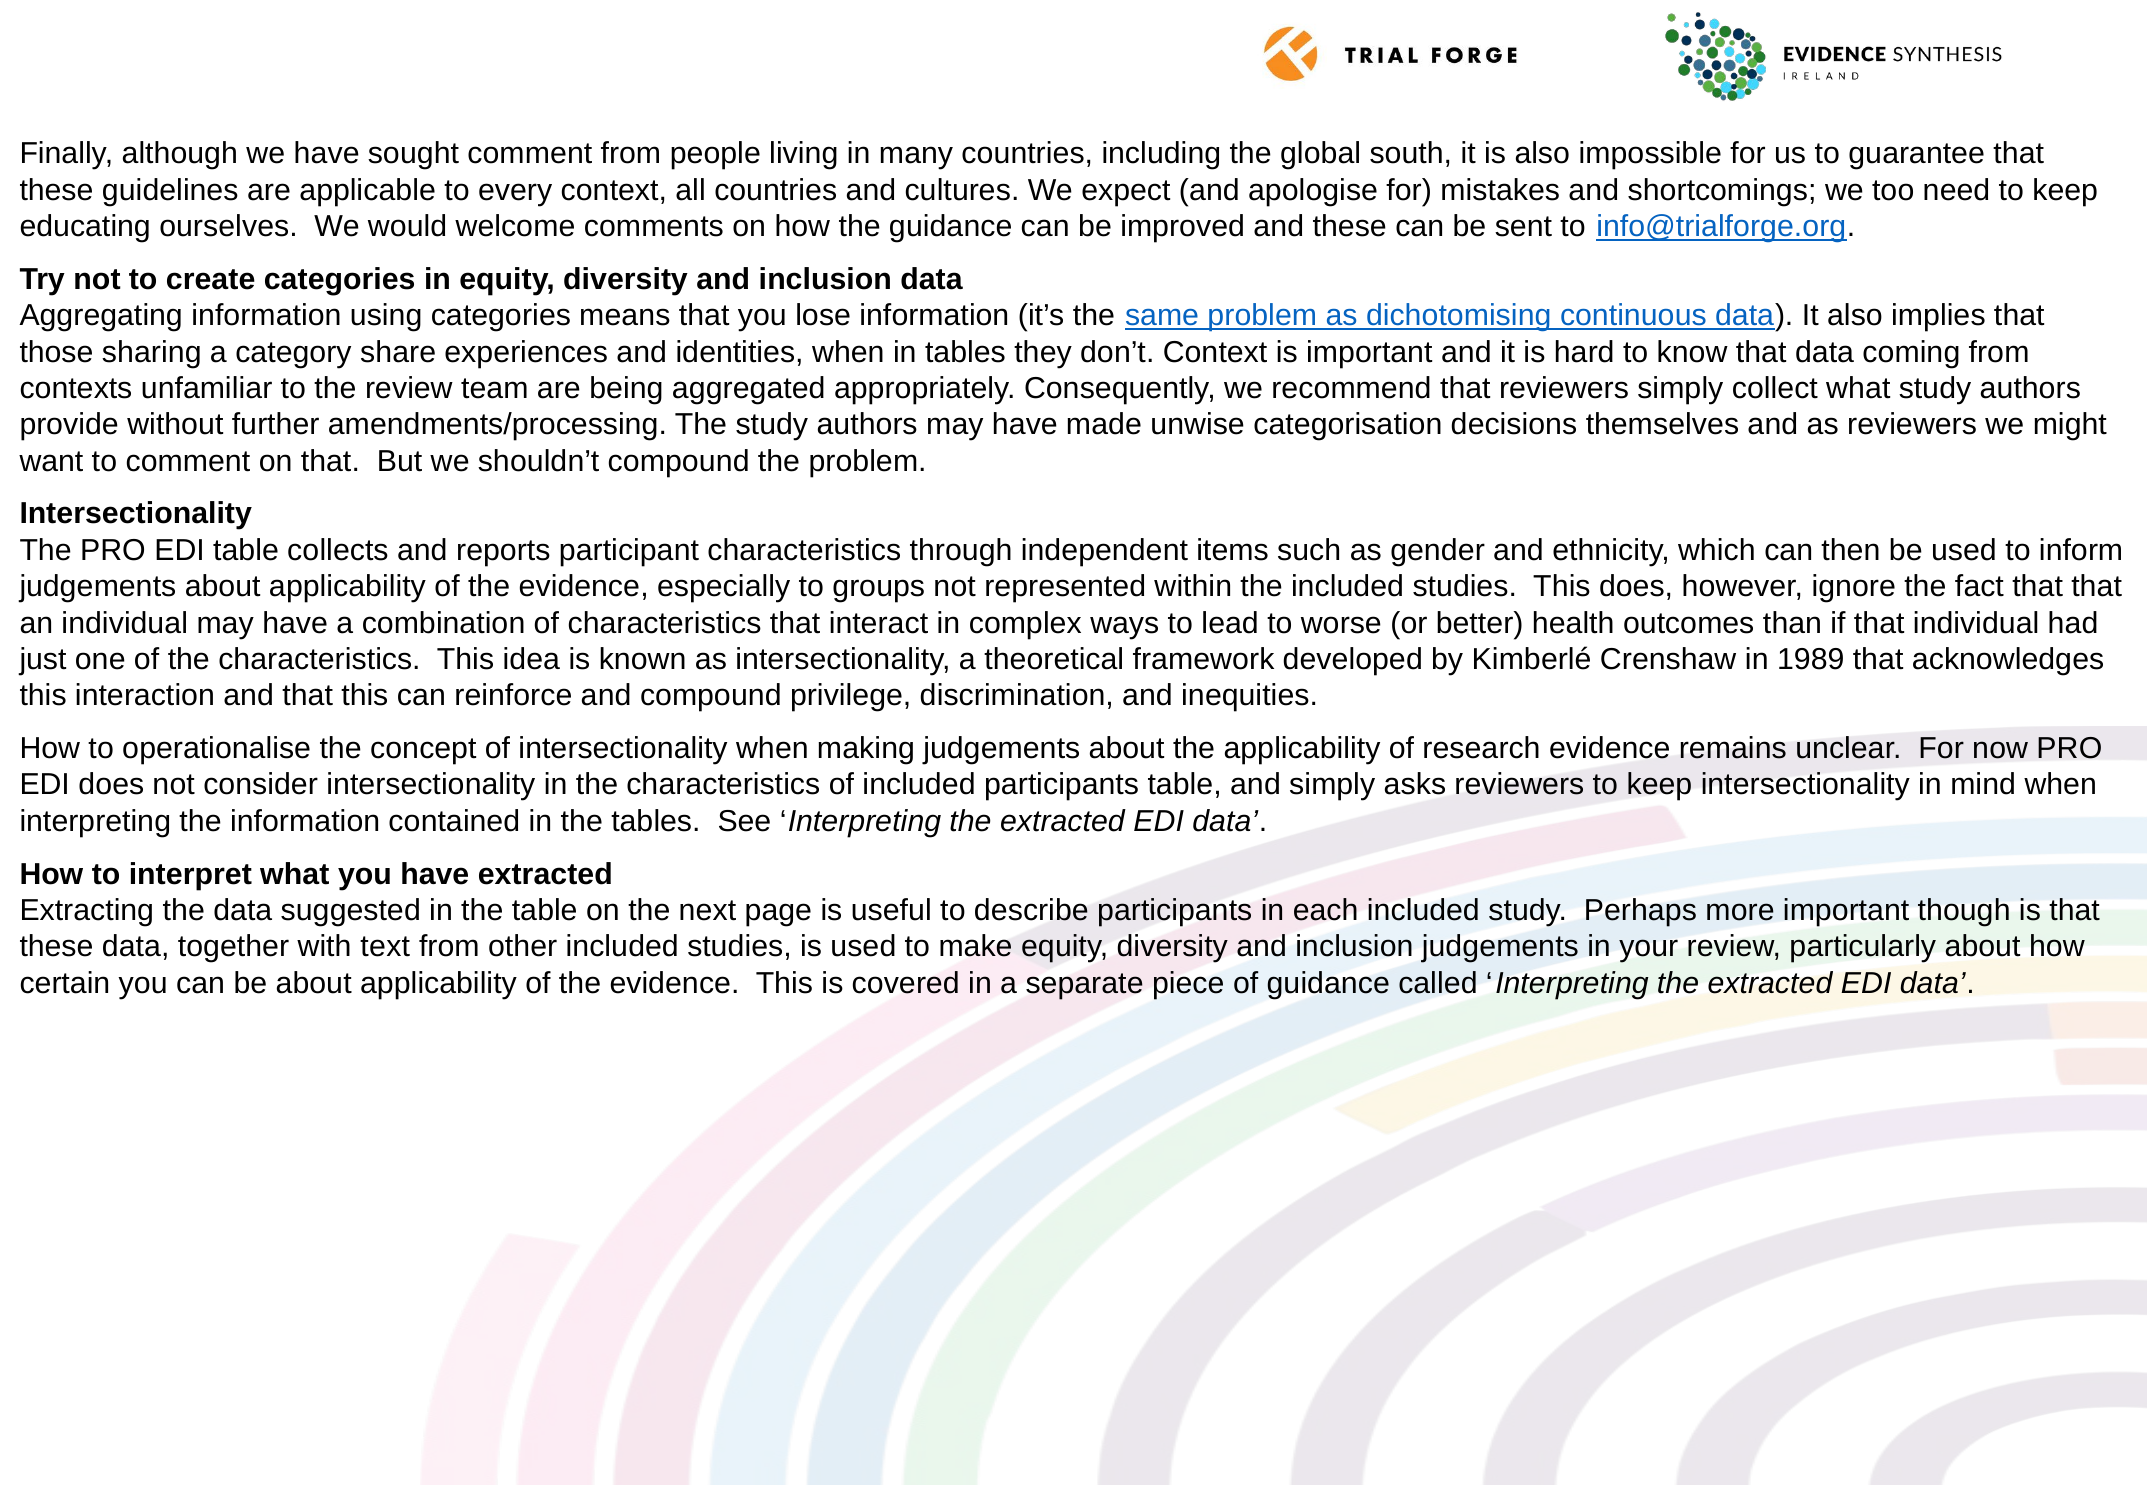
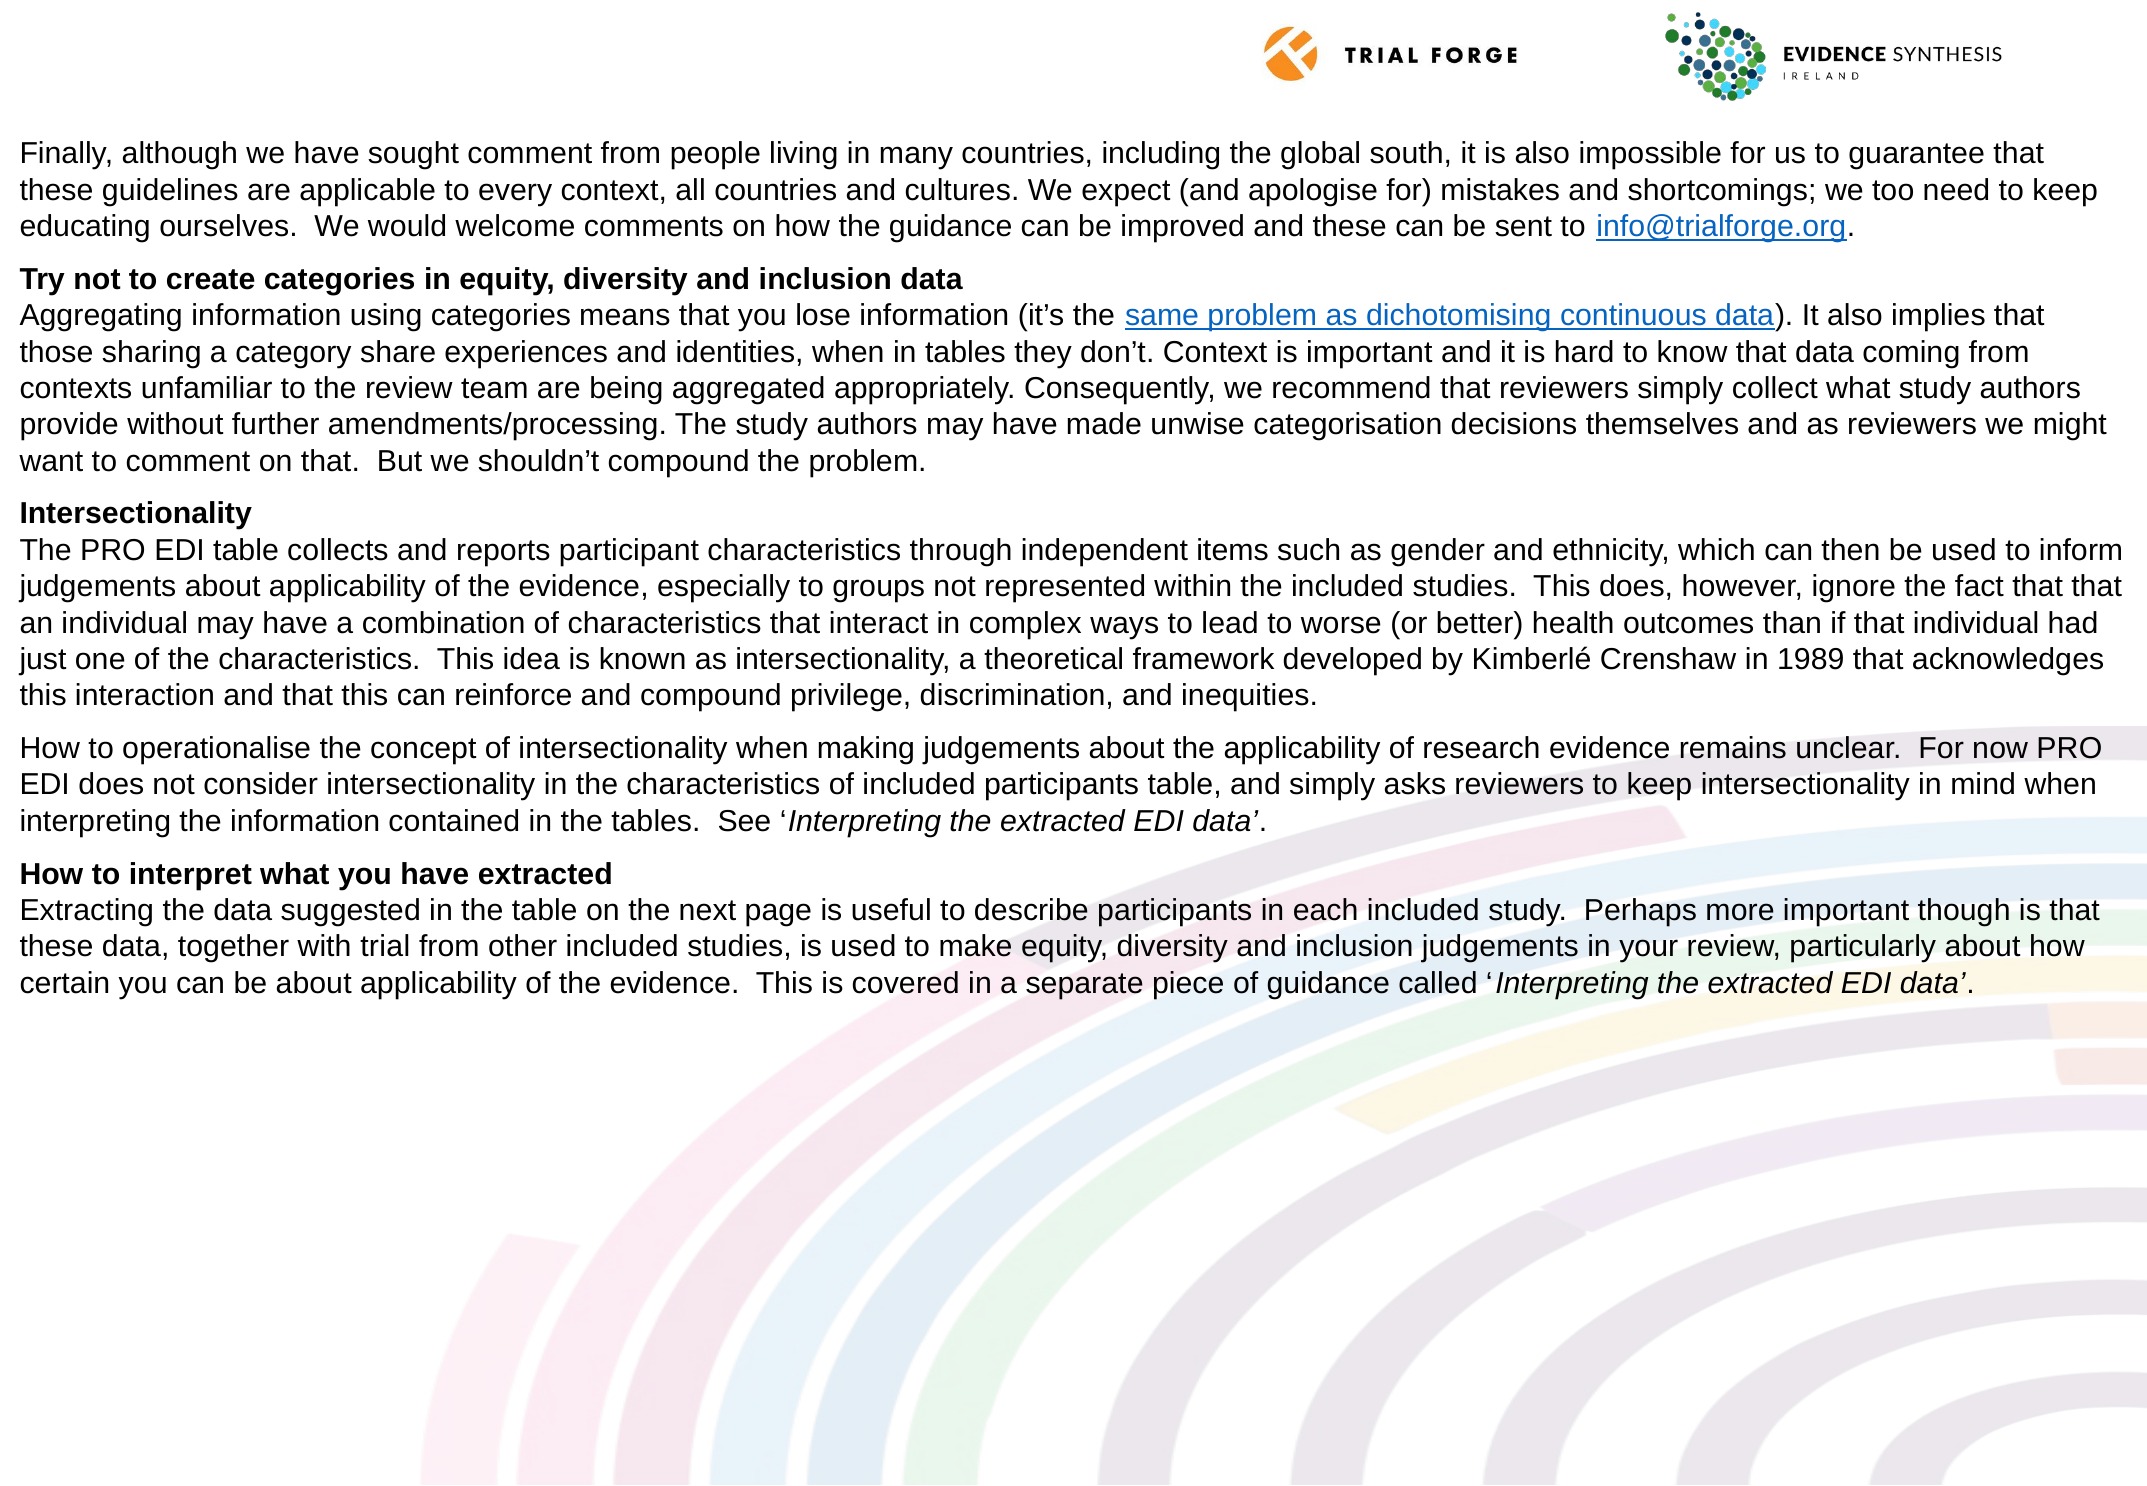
text: text -> trial
